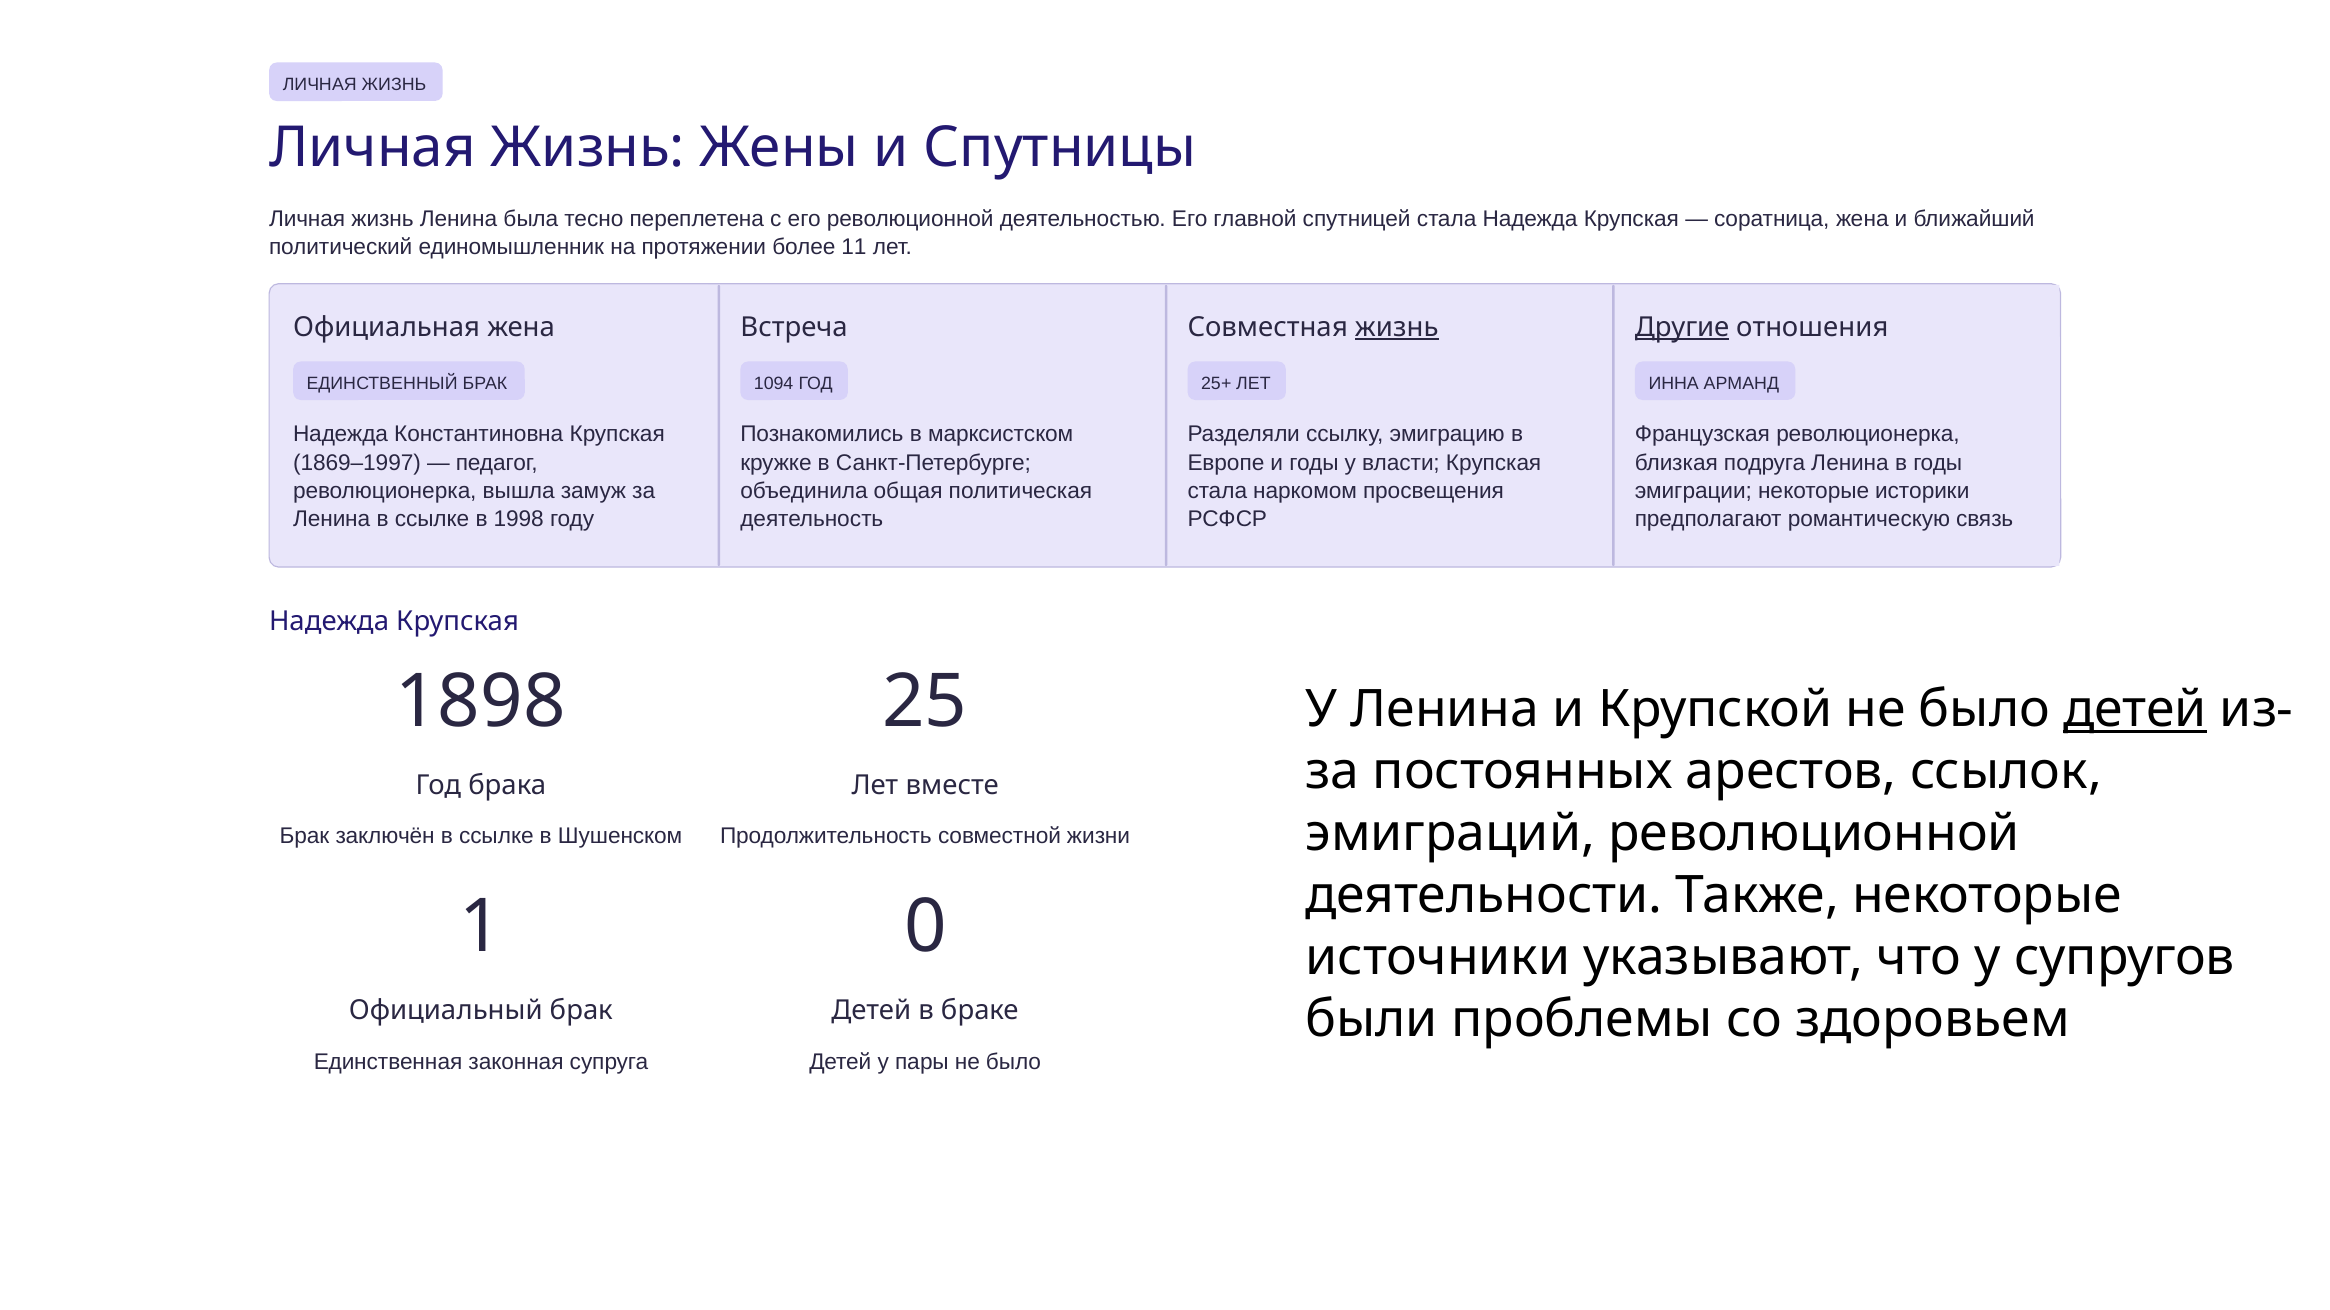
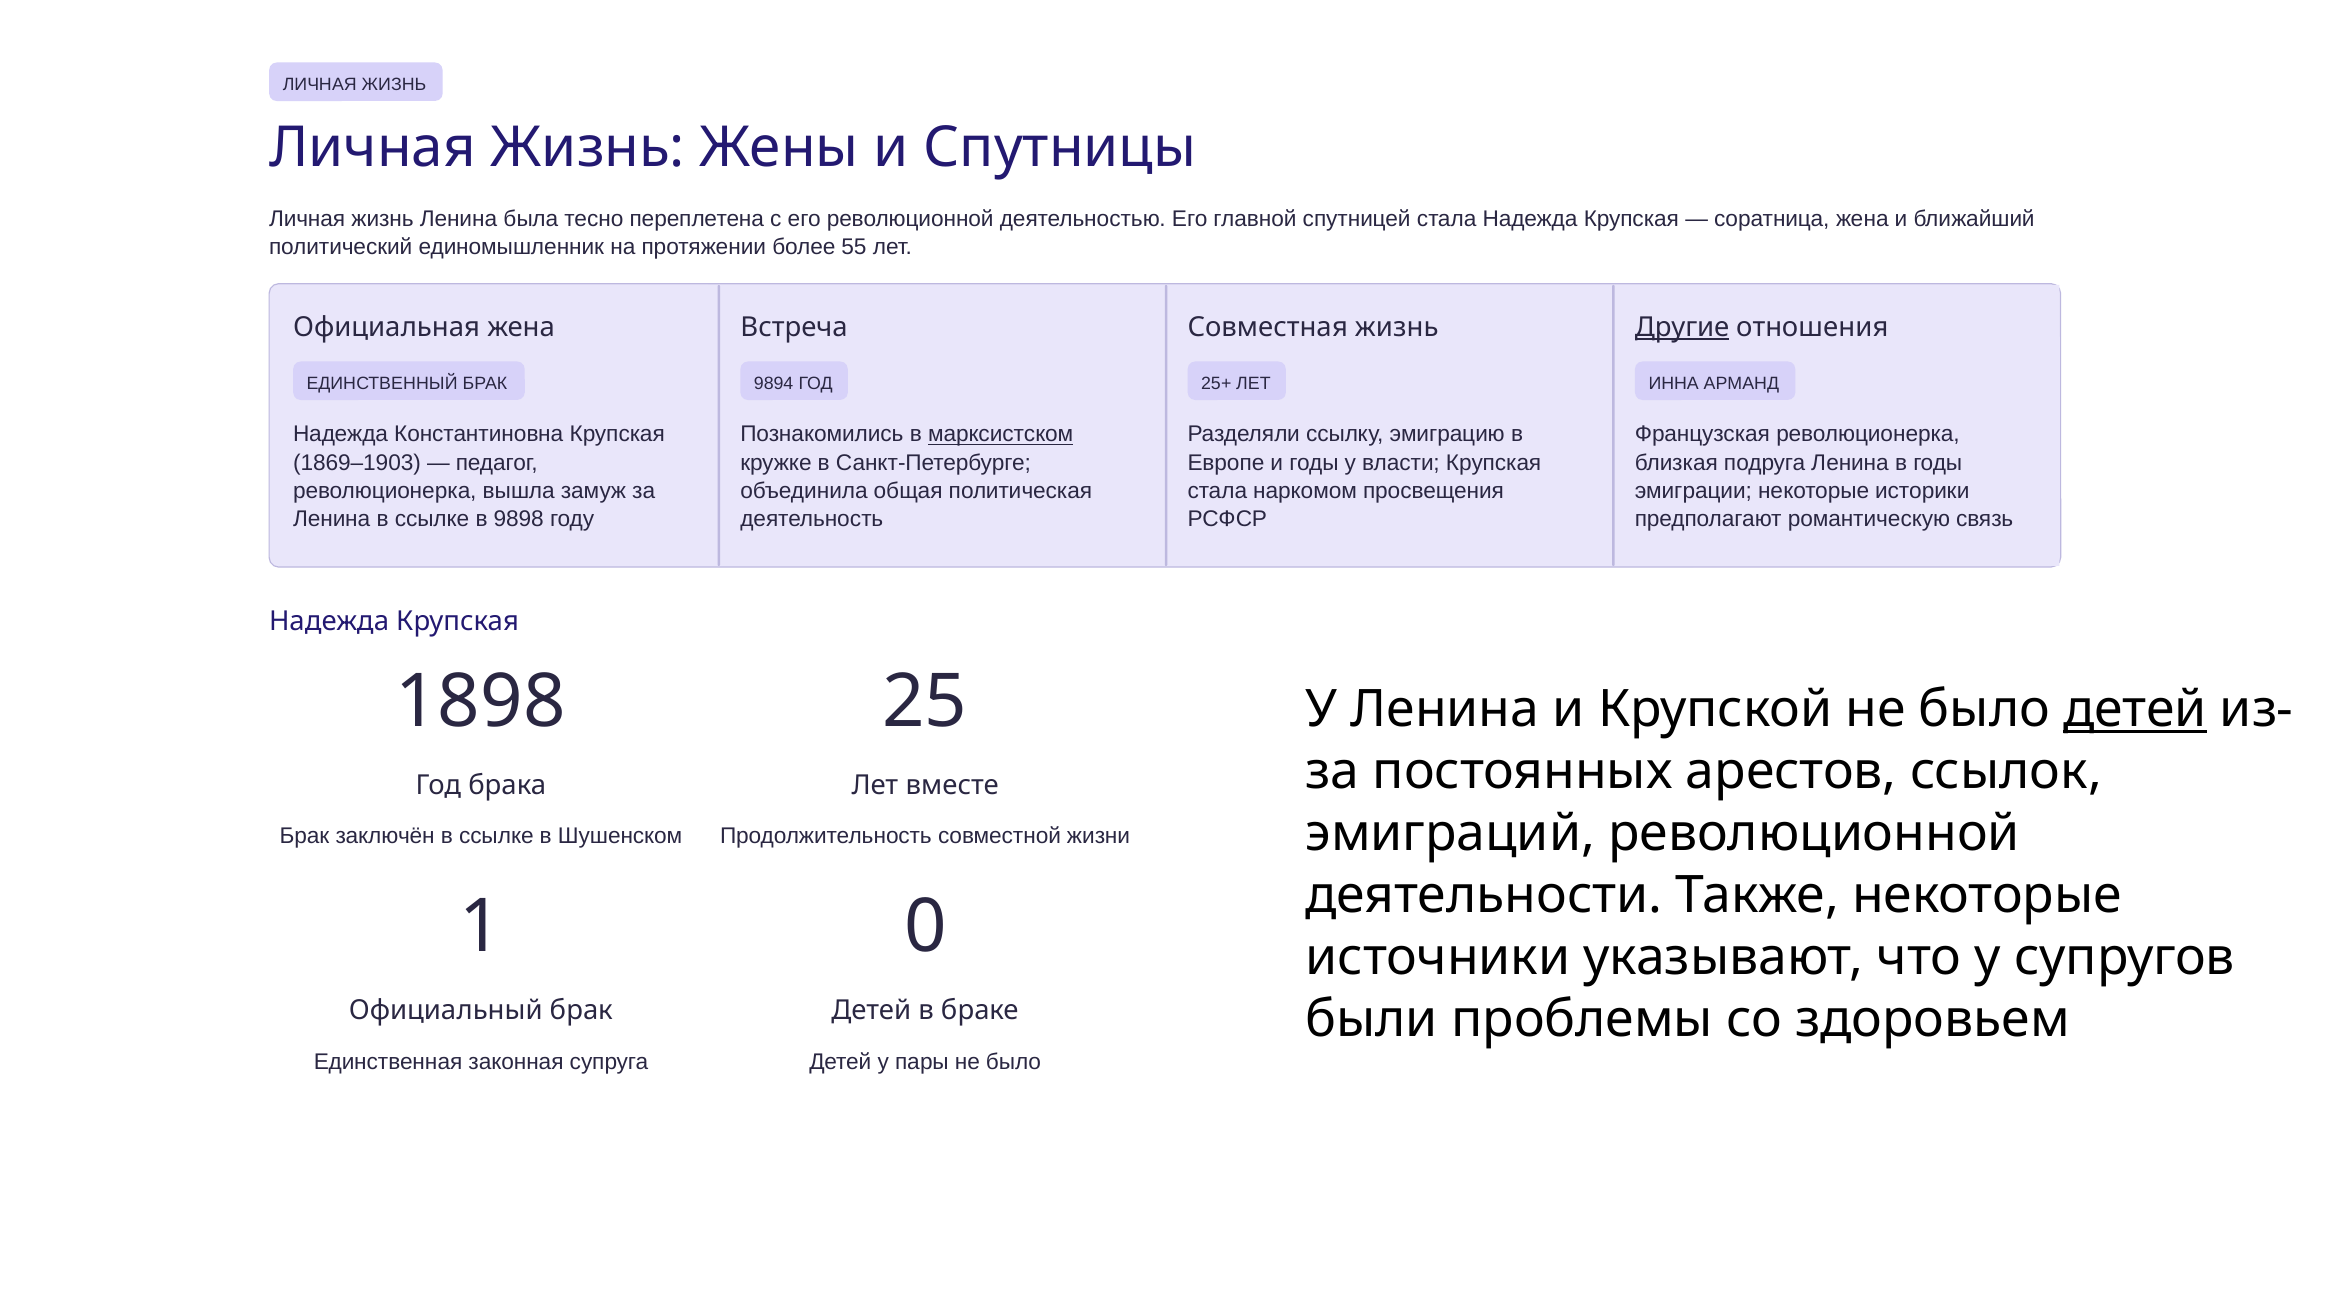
11: 11 -> 55
жизнь at (1397, 327) underline: present -> none
1094: 1094 -> 9894
марксистском underline: none -> present
1869–1997: 1869–1997 -> 1869–1903
1998: 1998 -> 9898
